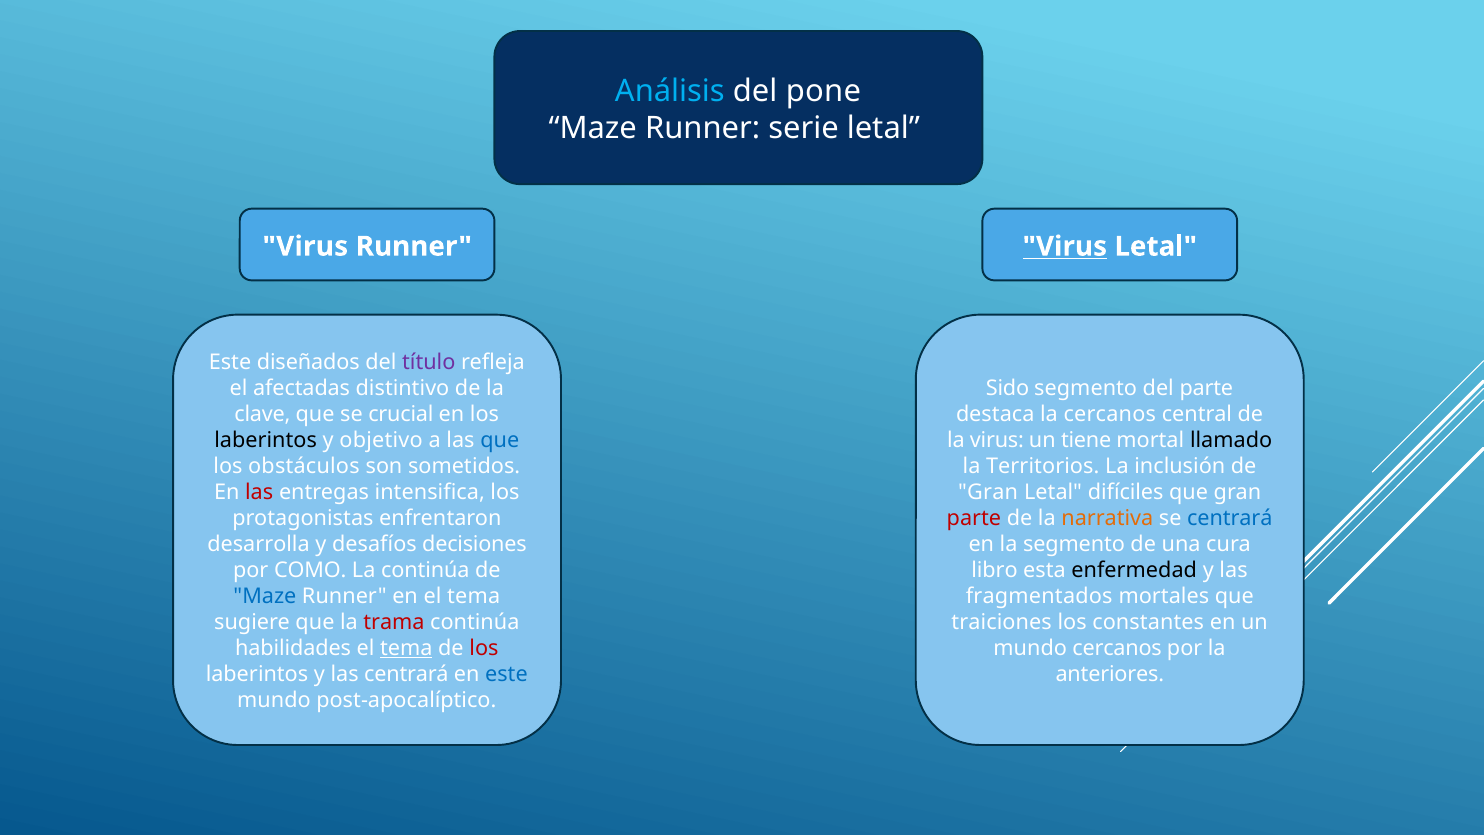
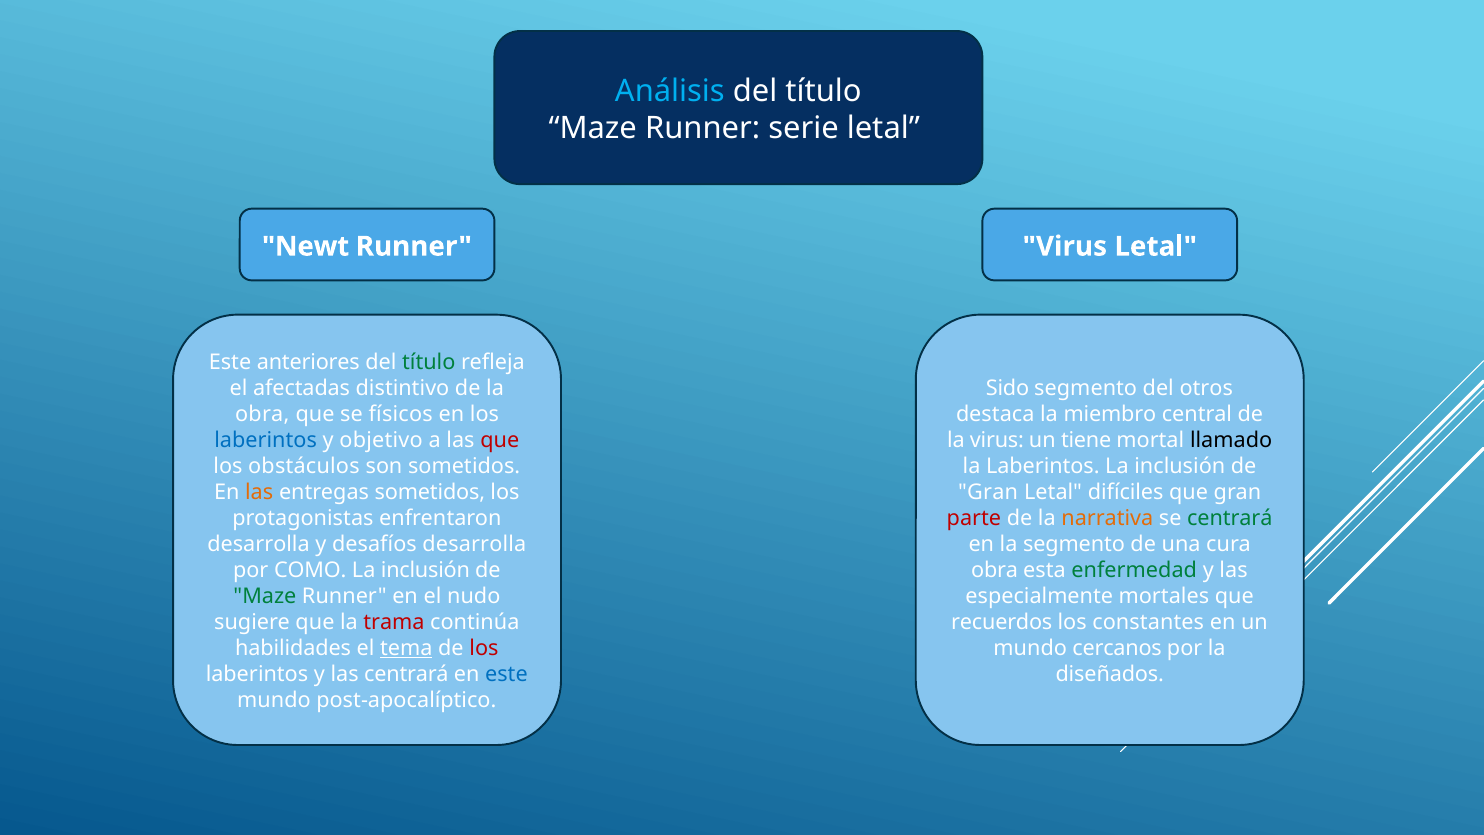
pone at (823, 91): pone -> título
Virus at (305, 246): Virus -> Newt
Virus at (1065, 246) underline: present -> none
diseñados: diseñados -> anteriores
título at (429, 362) colour: purple -> green
del parte: parte -> otros
clave at (262, 414): clave -> obra
crucial: crucial -> físicos
la cercanos: cercanos -> miembro
laberintos at (266, 440) colour: black -> blue
que at (500, 440) colour: blue -> red
la Territorios: Territorios -> Laberintos
las at (259, 492) colour: red -> orange
entregas intensifica: intensifica -> sometidos
centrará at (1230, 518) colour: blue -> green
desafíos decisiones: decisiones -> desarrolla
continúa at (425, 570): continúa -> inclusión
libro at (995, 570): libro -> obra
enfermedad colour: black -> green
Maze at (265, 596) colour: blue -> green
en el tema: tema -> nudo
fragmentados: fragmentados -> especialmente
traiciones: traiciones -> recuerdos
anteriores: anteriores -> diseñados
